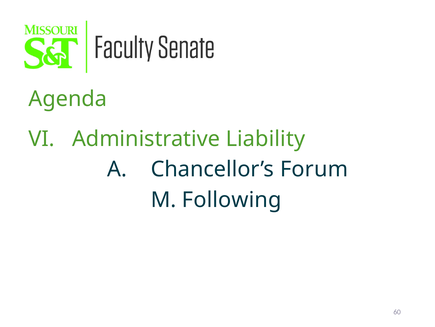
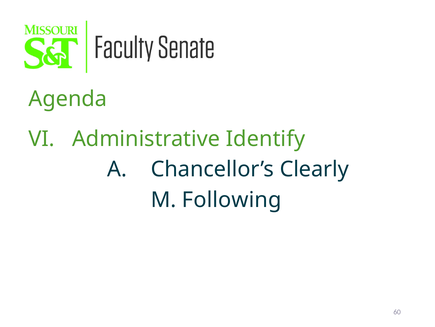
Liability: Liability -> Identify
Forum: Forum -> Clearly
